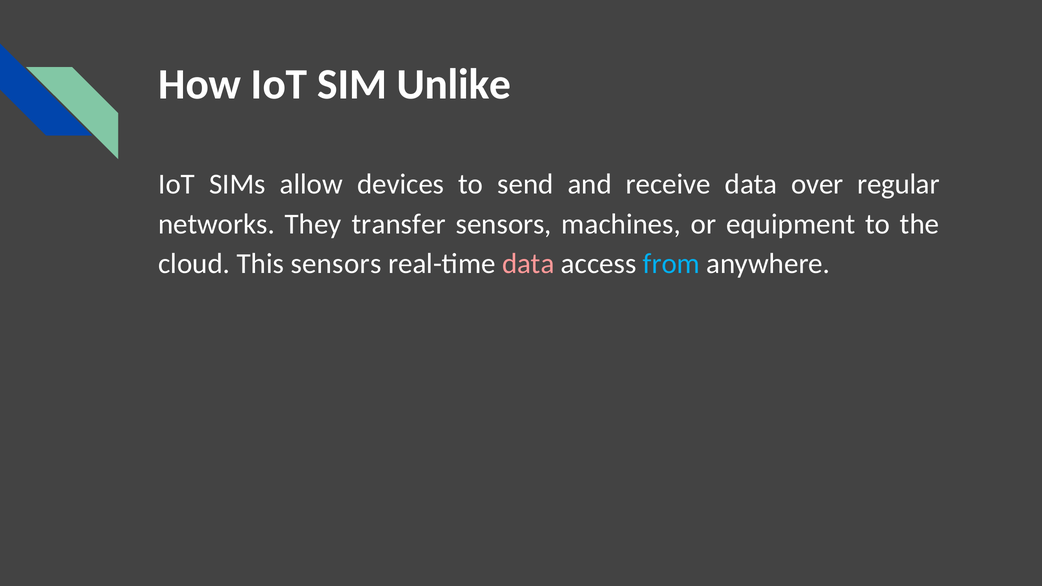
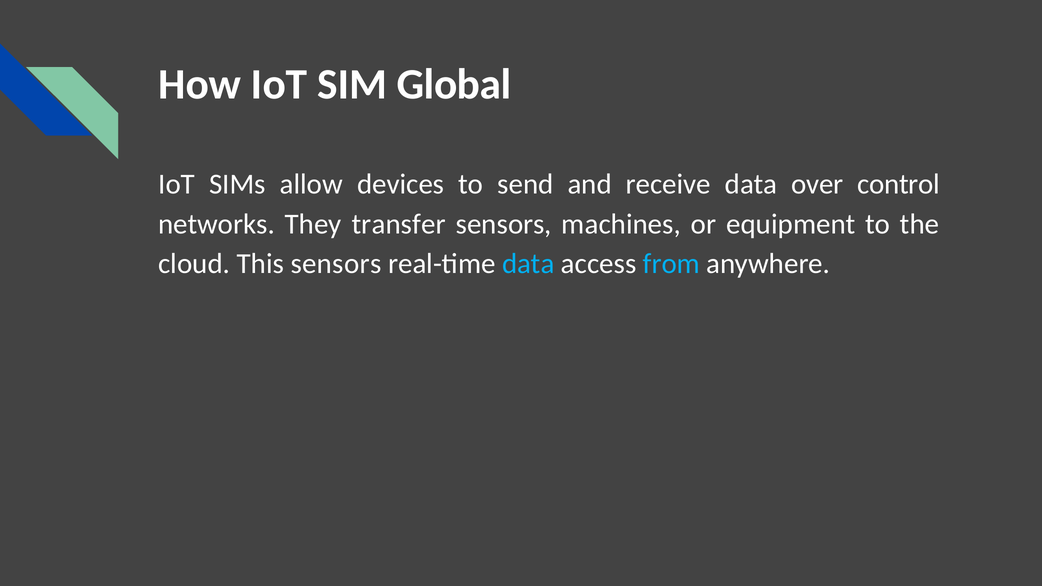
Unlike: Unlike -> Global
regular: regular -> control
data at (528, 264) colour: pink -> light blue
